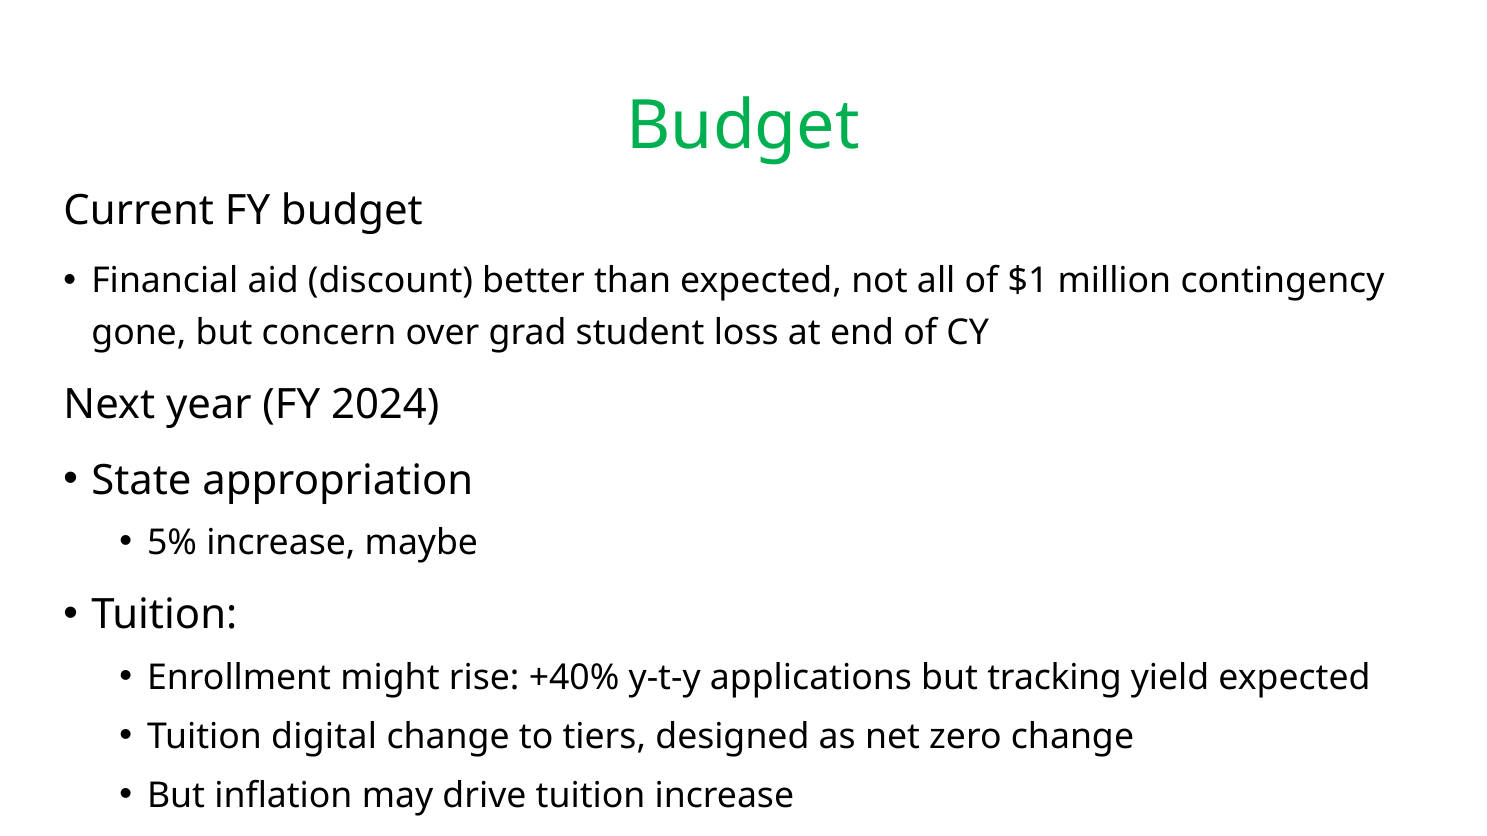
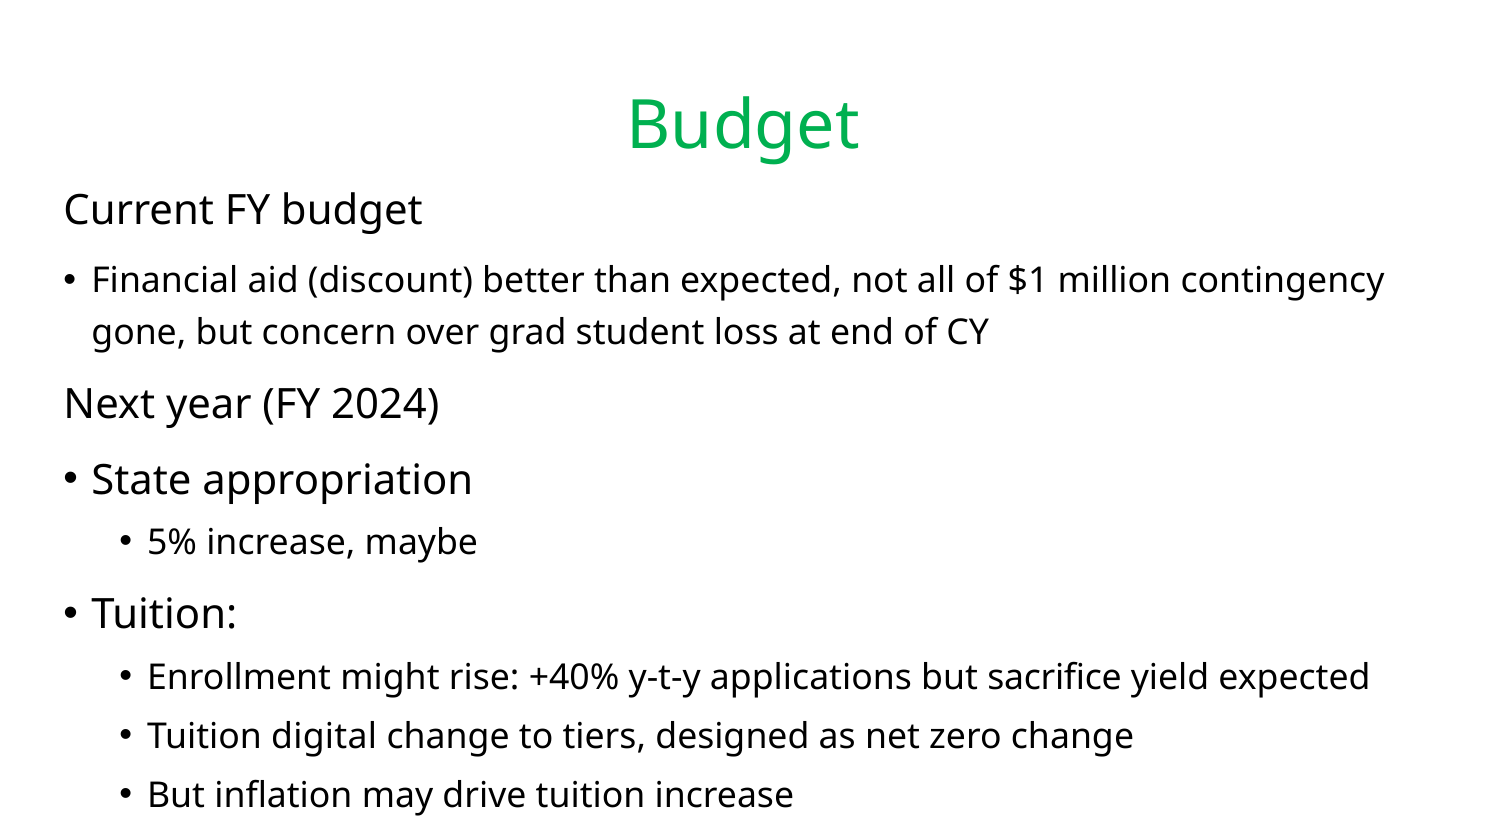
tracking: tracking -> sacrifice
